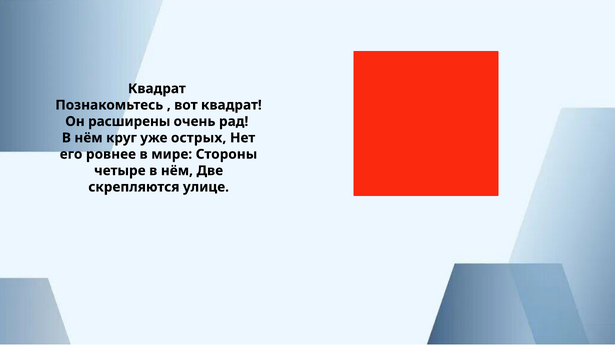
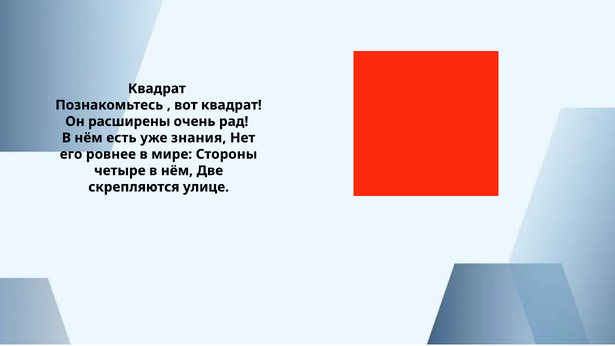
круг: круг -> есть
острых: острых -> знания
